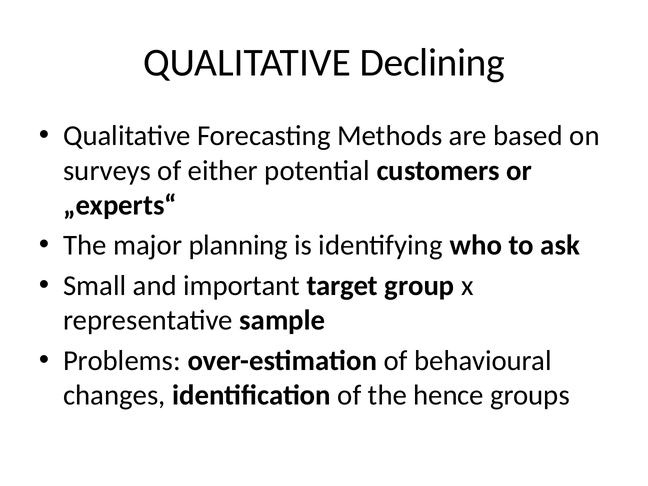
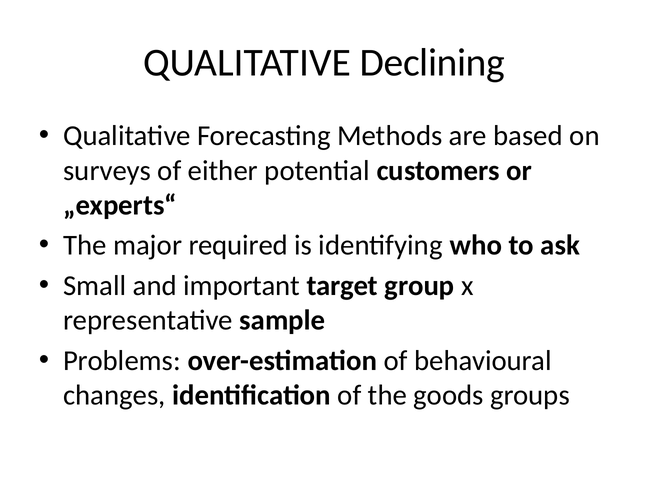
planning: planning -> required
hence: hence -> goods
